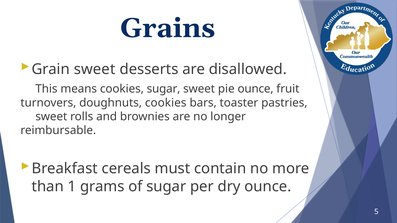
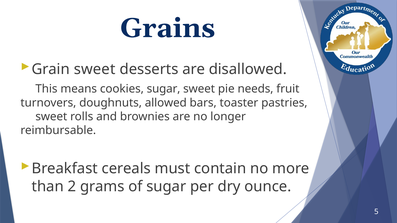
pie ounce: ounce -> needs
doughnuts cookies: cookies -> allowed
1: 1 -> 2
